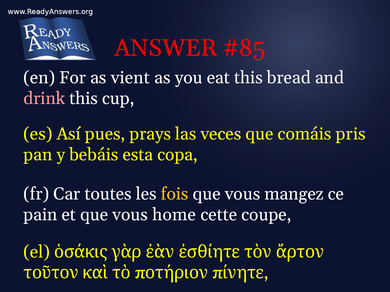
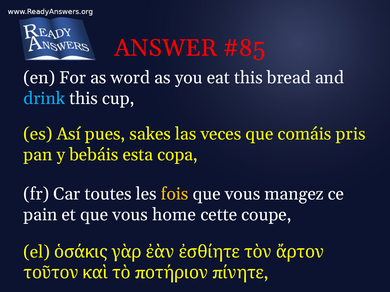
vient: vient -> word
drink colour: pink -> light blue
prays: prays -> sakes
